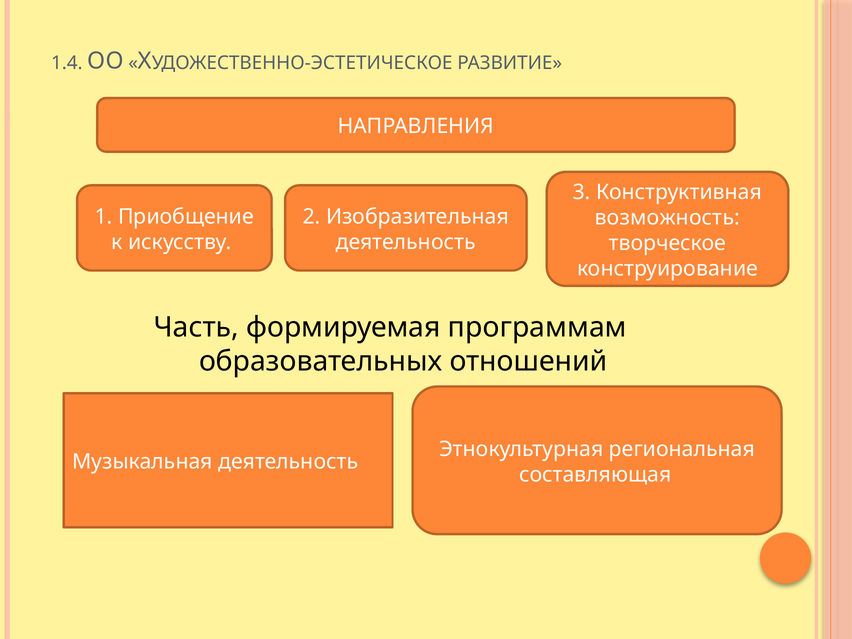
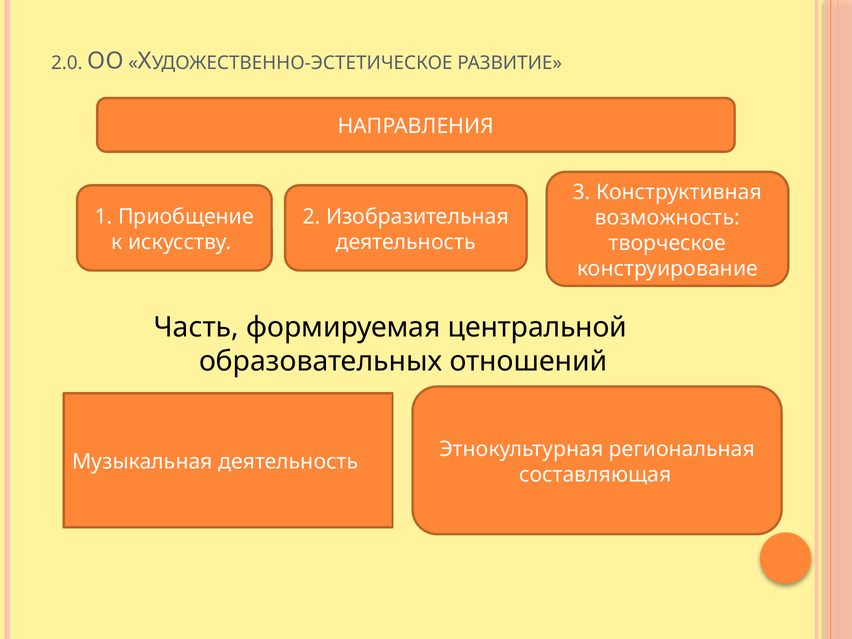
1.4: 1.4 -> 2.0
программам: программам -> центральной
